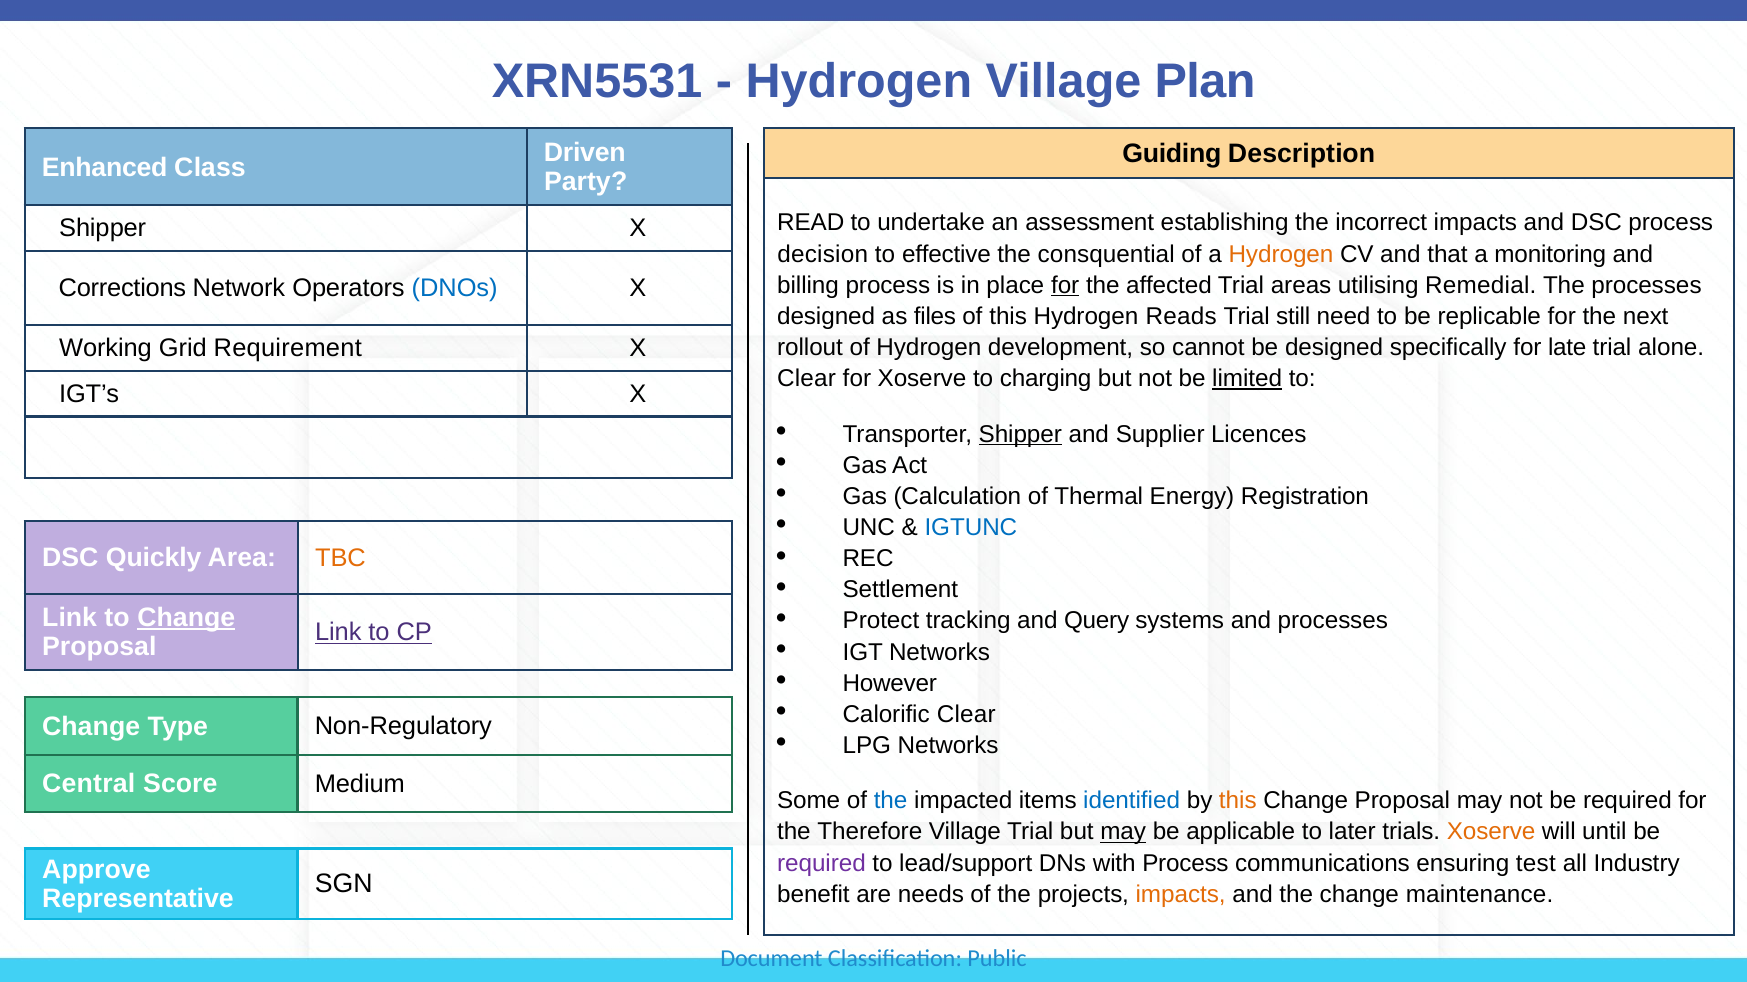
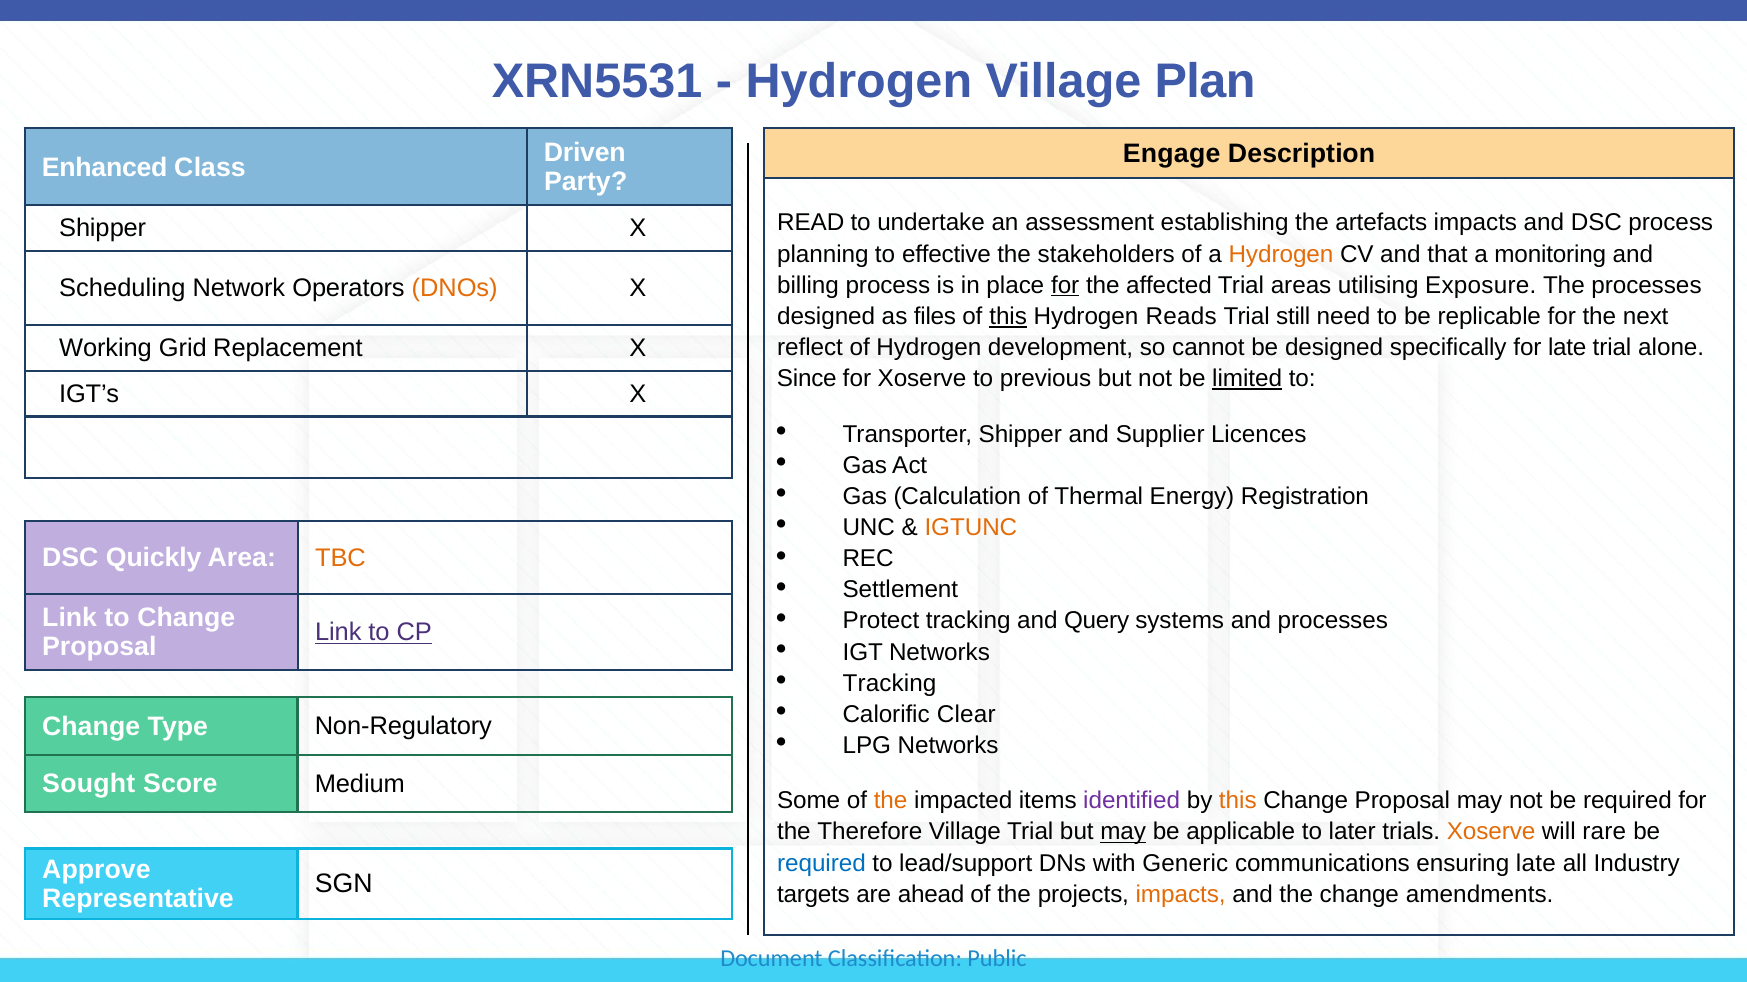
Guiding: Guiding -> Engage
incorrect: incorrect -> artefacts
decision: decision -> planning
consquential: consquential -> stakeholders
Remedial: Remedial -> Exposure
Corrections: Corrections -> Scheduling
DNOs colour: blue -> orange
this at (1008, 317) underline: none -> present
rollout: rollout -> reflect
Requirement: Requirement -> Replacement
Clear at (807, 379): Clear -> Since
charging: charging -> previous
Shipper at (1020, 434) underline: present -> none
IGTUNC colour: blue -> orange
Change at (186, 618) underline: present -> none
However at (890, 684): However -> Tracking
Central: Central -> Sought
the at (891, 801) colour: blue -> orange
identified colour: blue -> purple
until: until -> rare
required at (821, 864) colour: purple -> blue
with Process: Process -> Generic
ensuring test: test -> late
benefit: benefit -> targets
needs: needs -> ahead
maintenance: maintenance -> amendments
